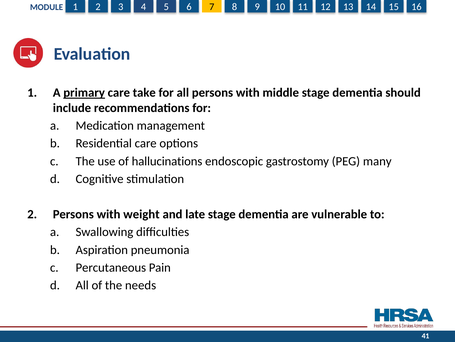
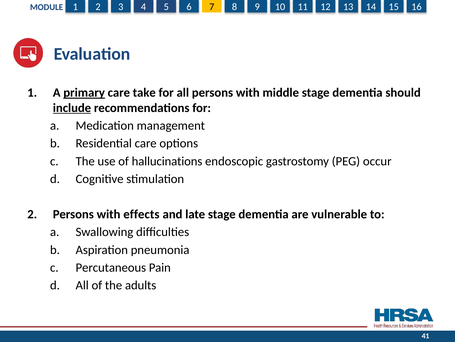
include underline: none -> present
many: many -> occur
weight: weight -> effects
needs: needs -> adults
